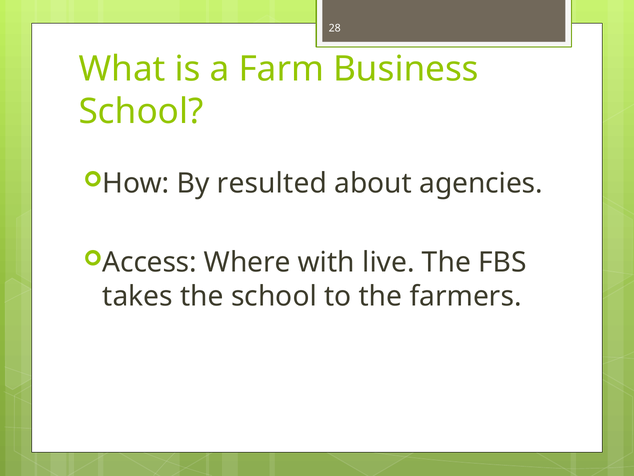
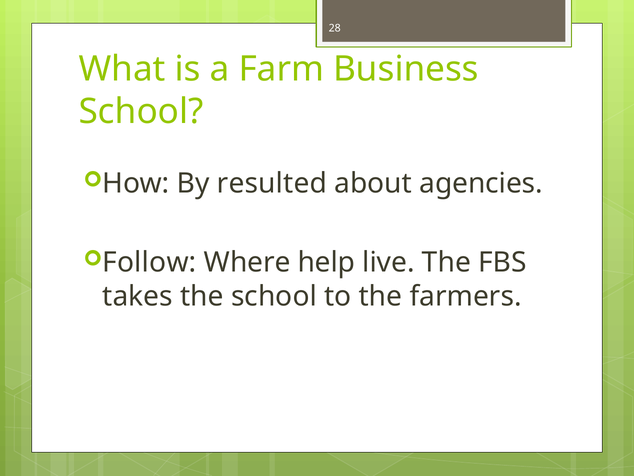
Access: Access -> Follow
with: with -> help
